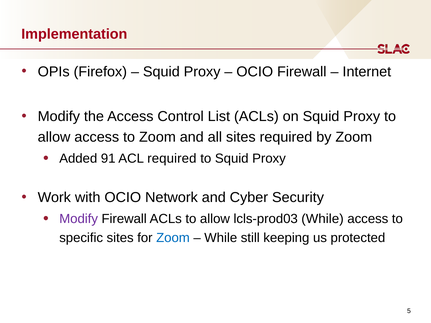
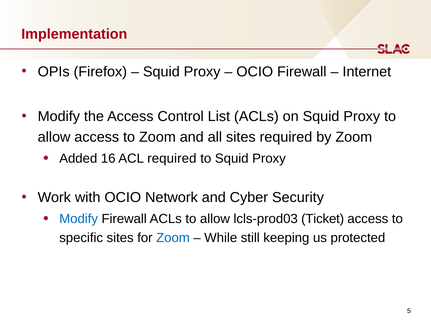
91: 91 -> 16
Modify at (79, 219) colour: purple -> blue
lcls-prod03 While: While -> Ticket
